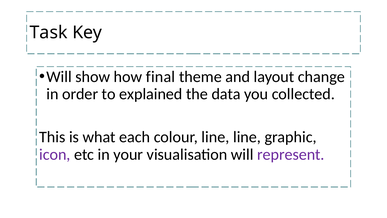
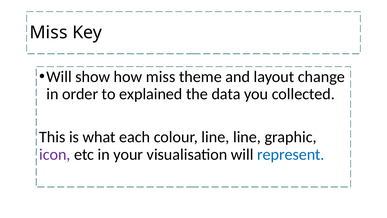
Task at (49, 33): Task -> Miss
how final: final -> miss
represent colour: purple -> blue
